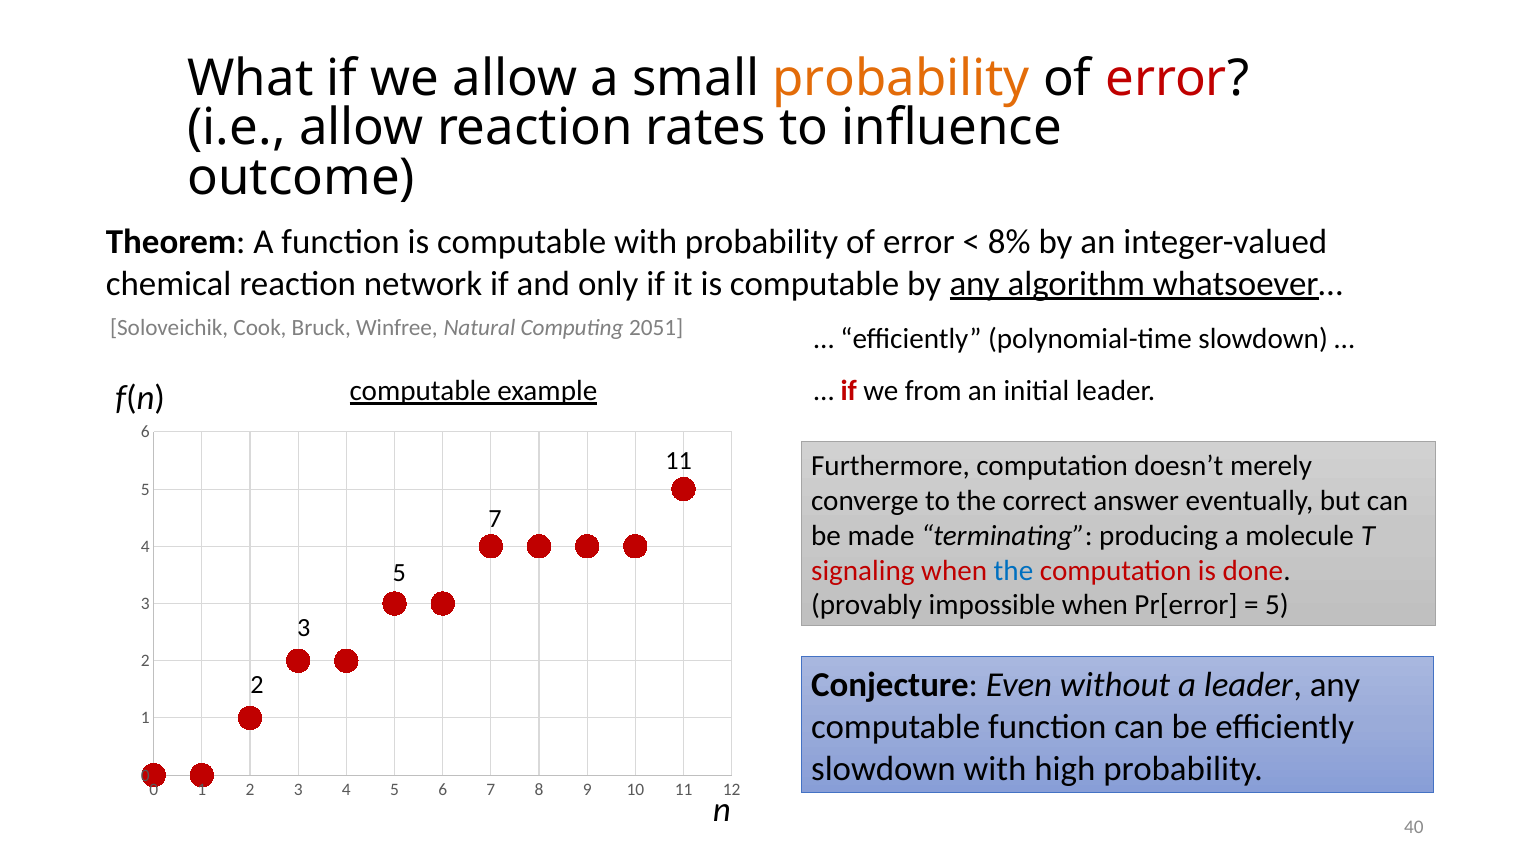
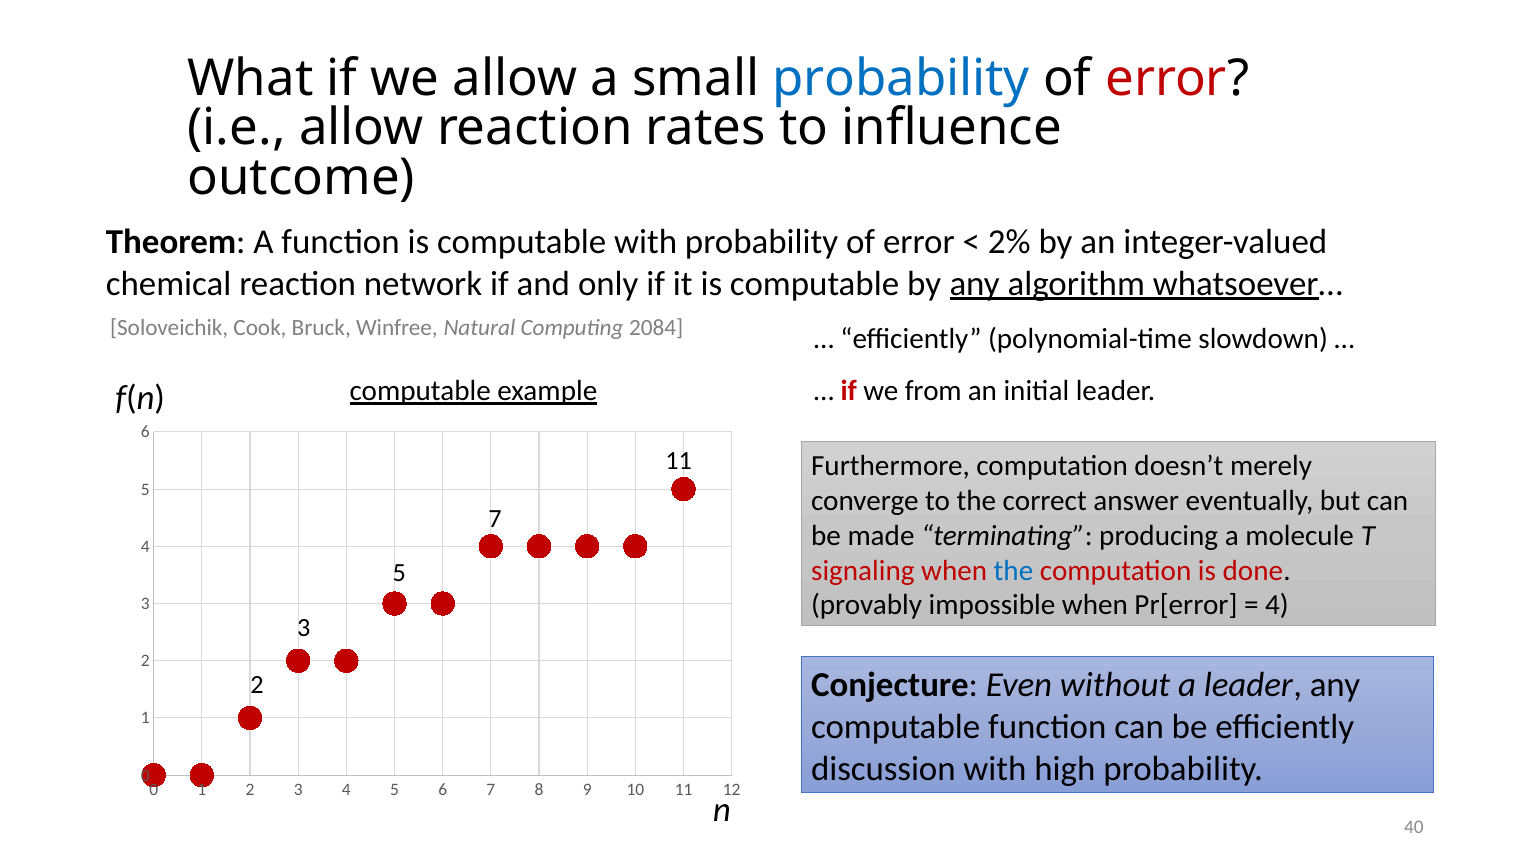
probability at (901, 78) colour: orange -> blue
8%: 8% -> 2%
2051: 2051 -> 2084
5 at (1277, 605): 5 -> 4
slowdown at (883, 769): slowdown -> discussion
